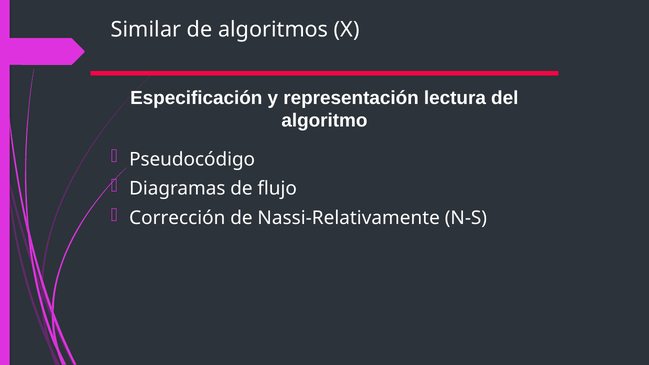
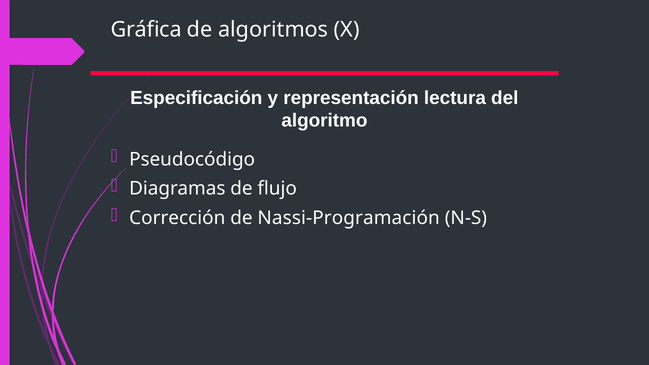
Similar: Similar -> Gráfica
Nassi-Relativamente: Nassi-Relativamente -> Nassi-Programación
